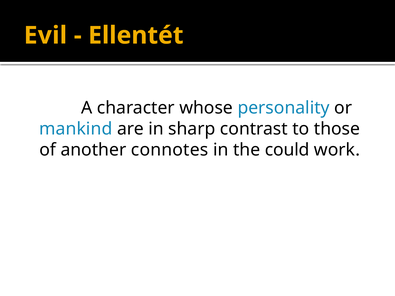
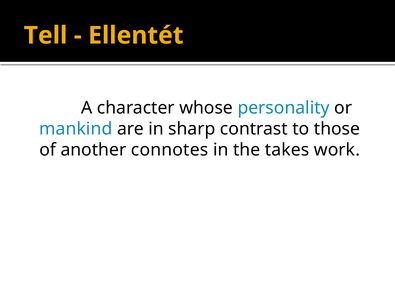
Evil: Evil -> Tell
could: could -> takes
